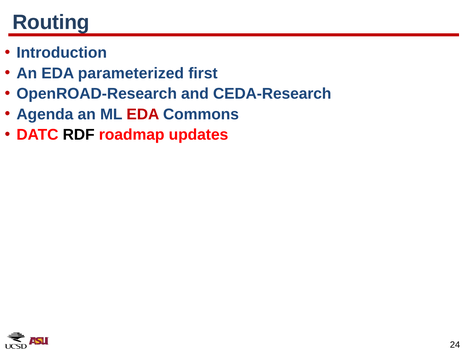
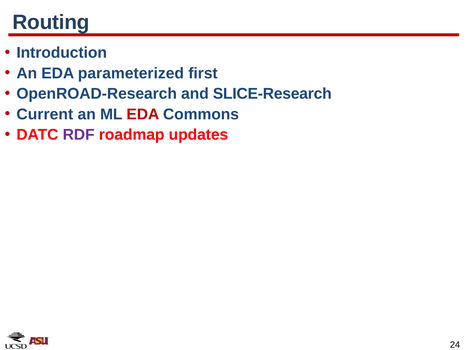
CEDA-Research: CEDA-Research -> SLICE-Research
Agenda: Agenda -> Current
RDF colour: black -> purple
